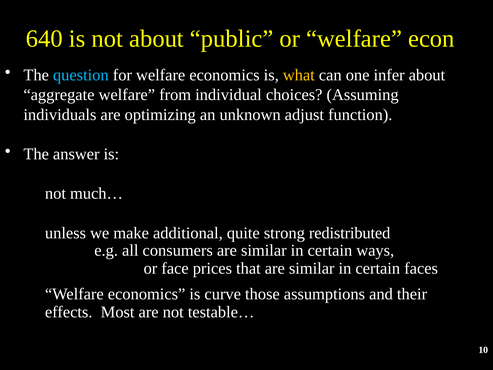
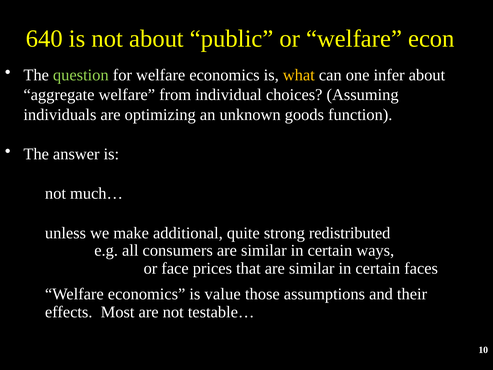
question colour: light blue -> light green
adjust: adjust -> goods
curve: curve -> value
